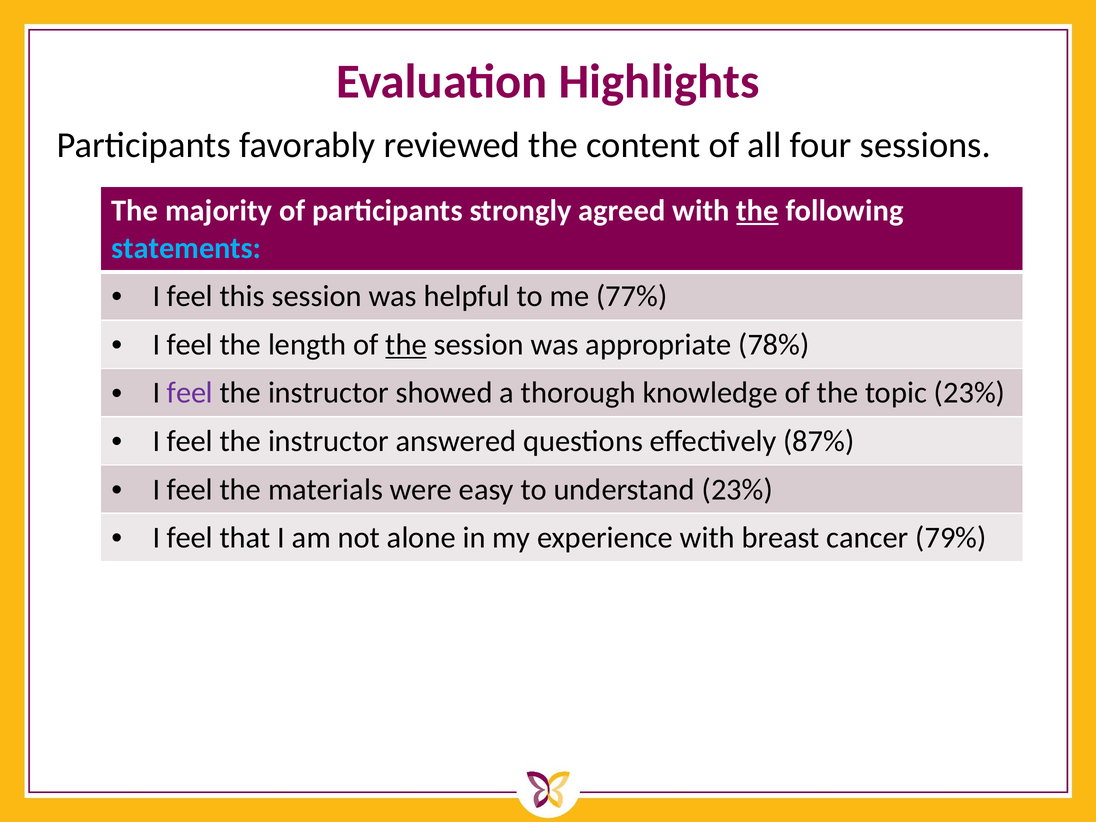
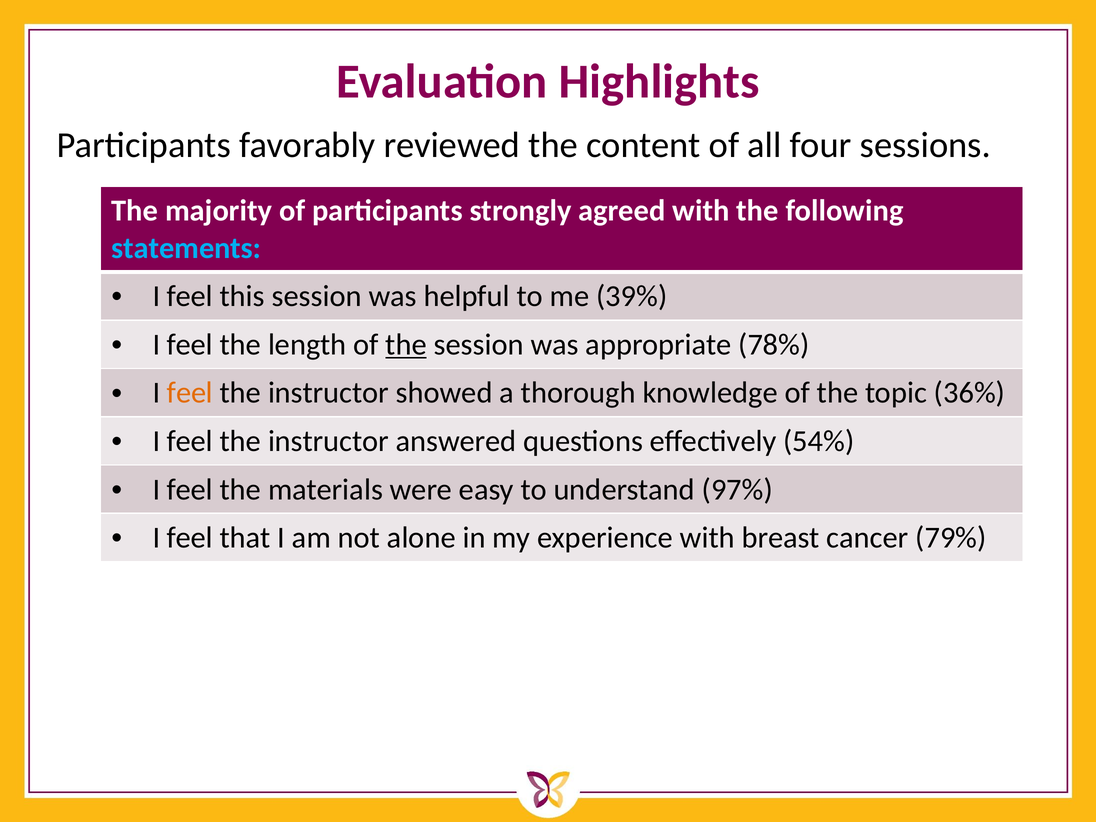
the at (758, 211) underline: present -> none
77%: 77% -> 39%
feel at (190, 393) colour: purple -> orange
topic 23%: 23% -> 36%
87%: 87% -> 54%
understand 23%: 23% -> 97%
